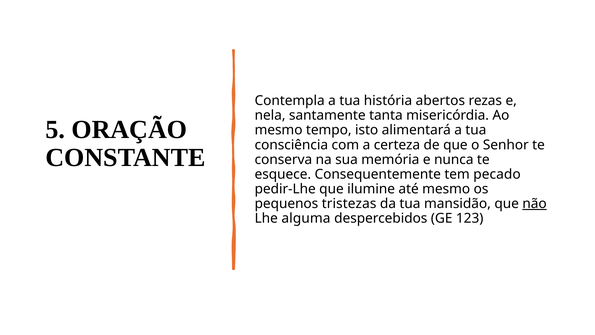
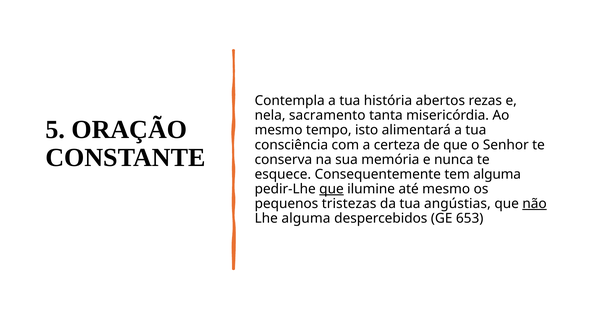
santamente: santamente -> sacramento
tem pecado: pecado -> alguma
que at (331, 189) underline: none -> present
mansidão: mansidão -> angústias
123: 123 -> 653
